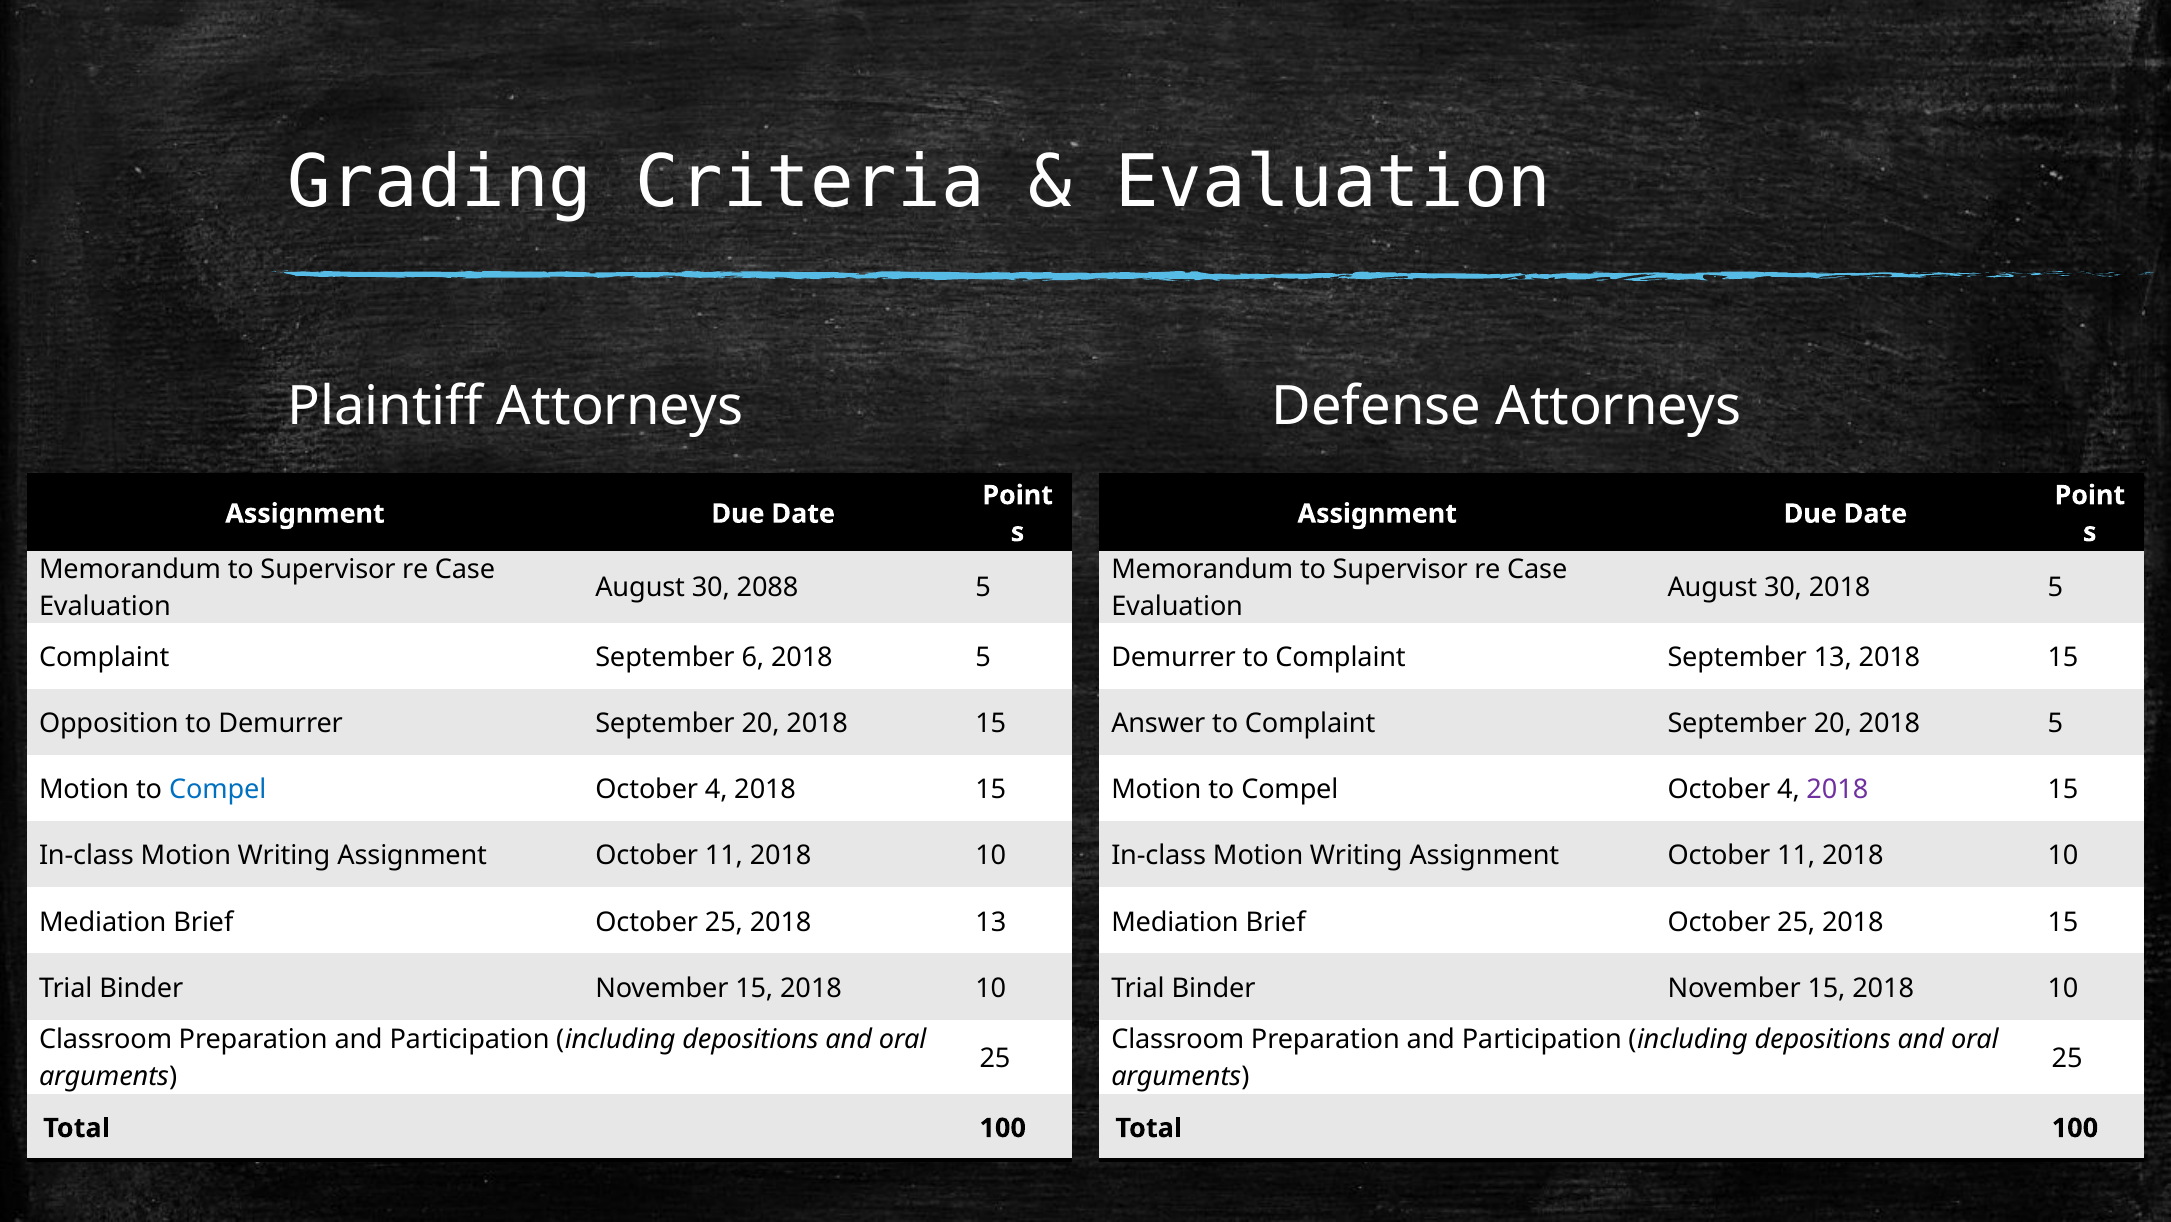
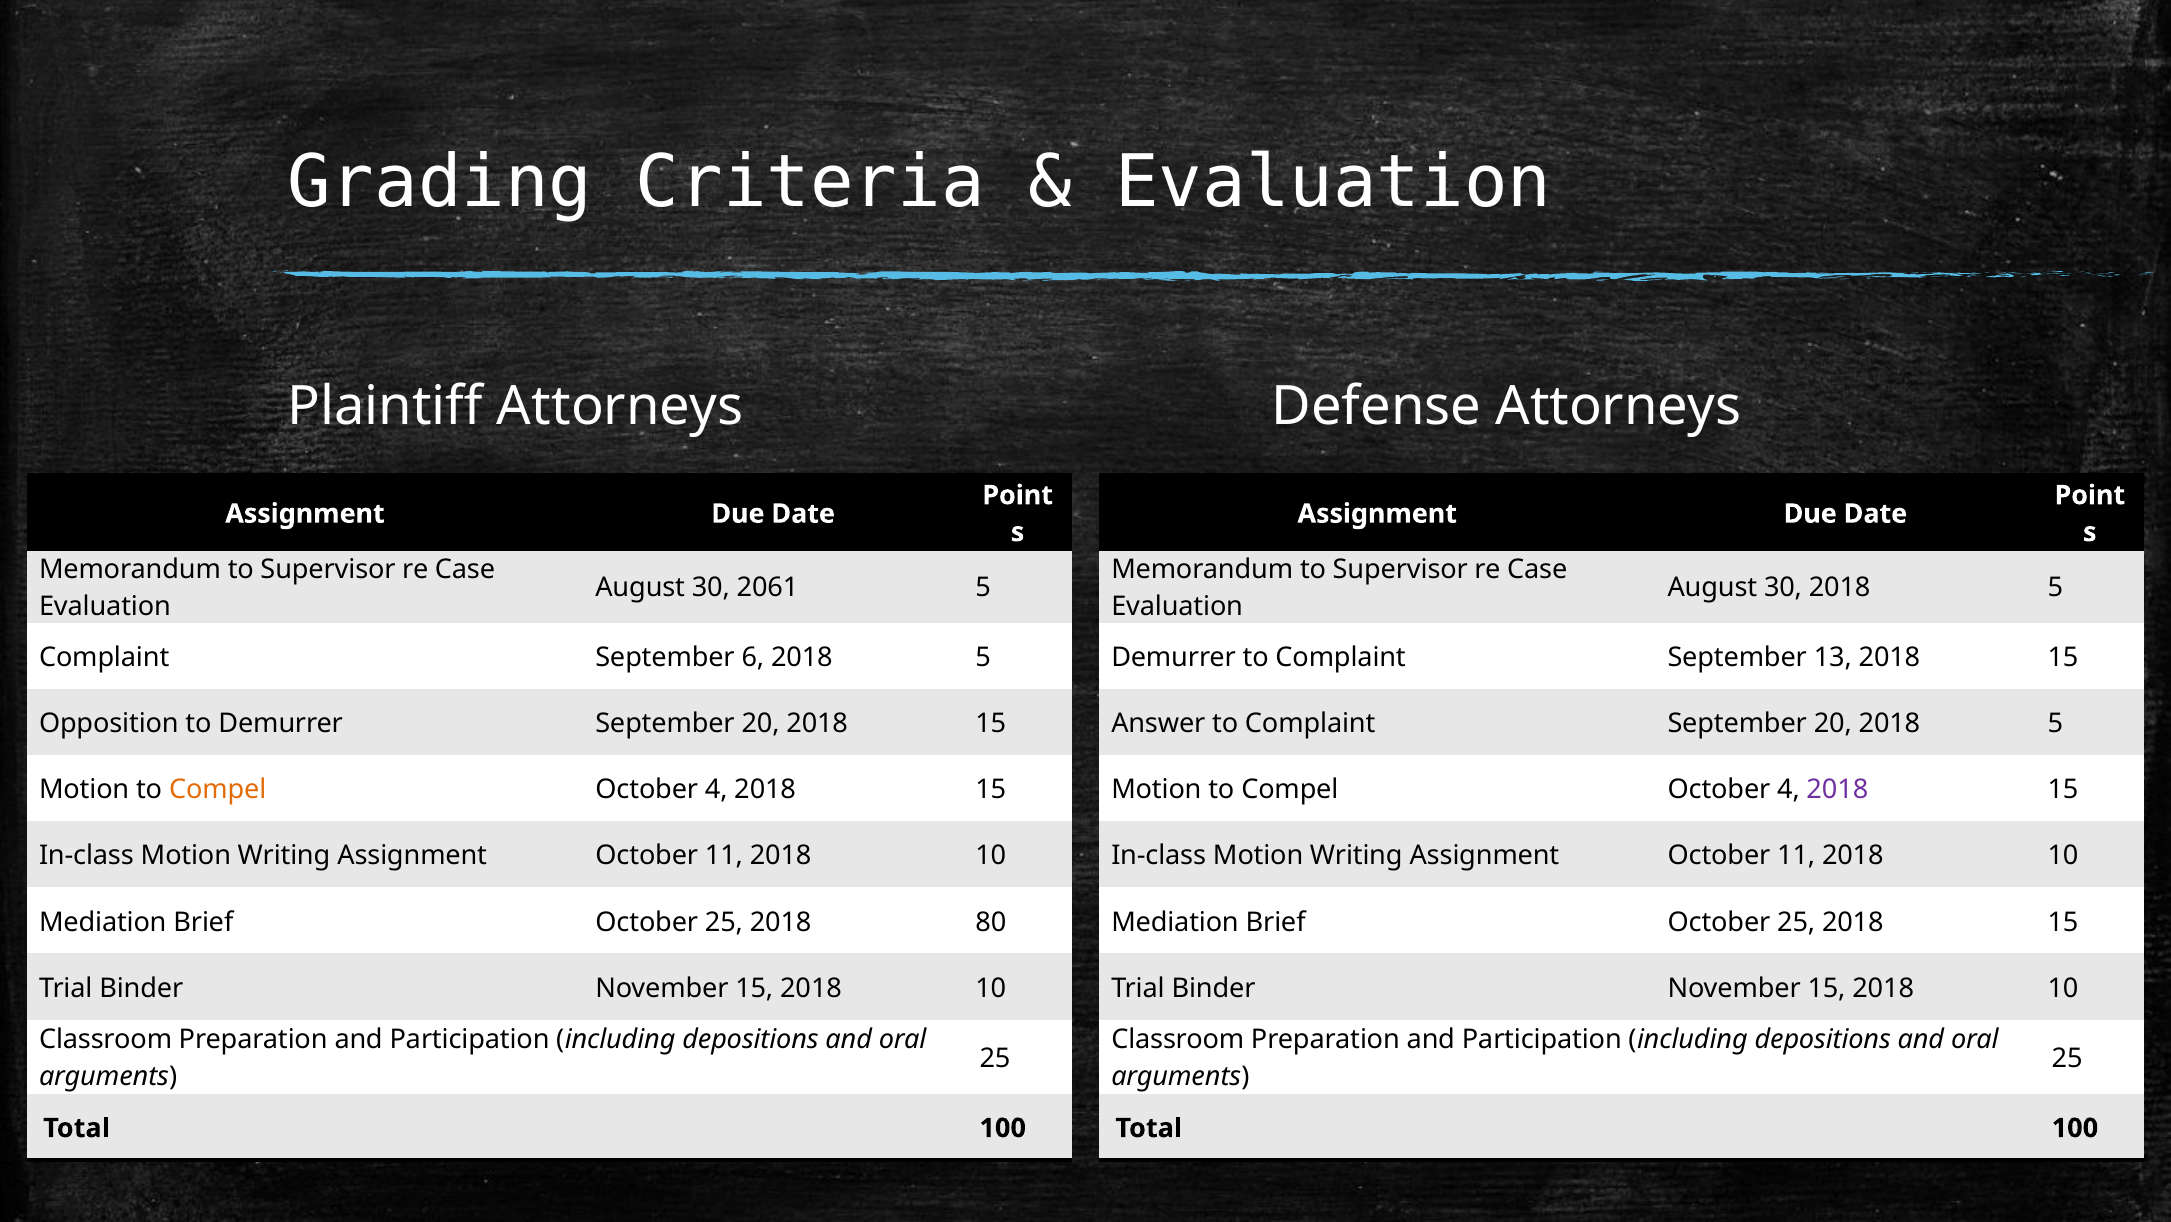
2088: 2088 -> 2061
Compel at (218, 790) colour: blue -> orange
2018 13: 13 -> 80
